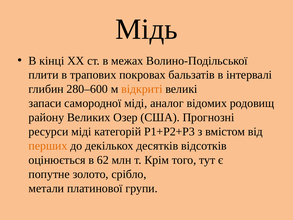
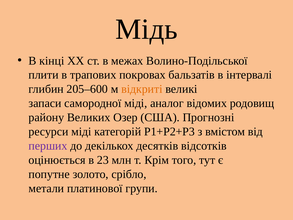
280–600: 280–600 -> 205–600
перших colour: orange -> purple
62: 62 -> 23
